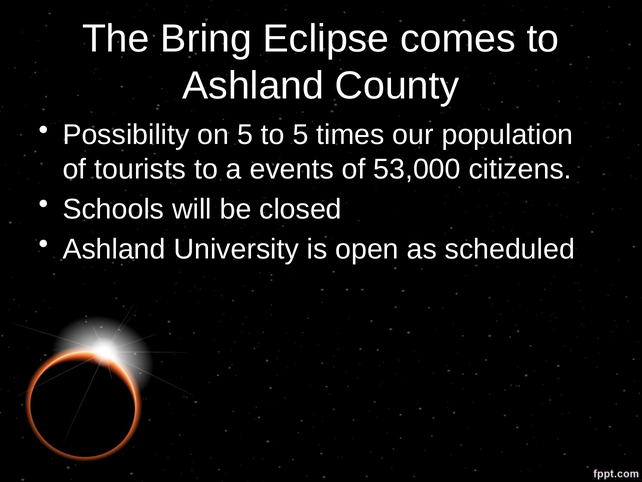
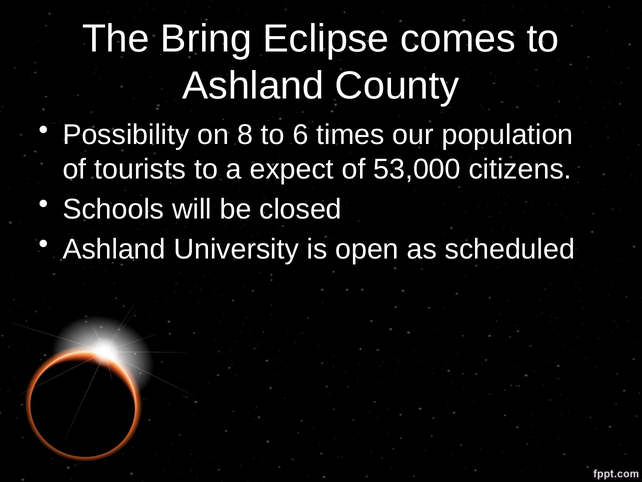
on 5: 5 -> 8
to 5: 5 -> 6
events: events -> expect
